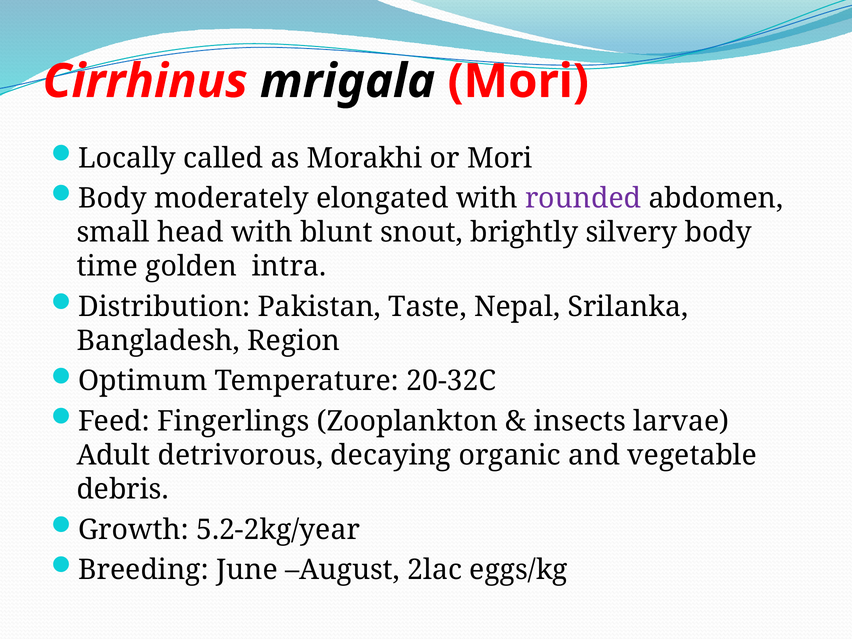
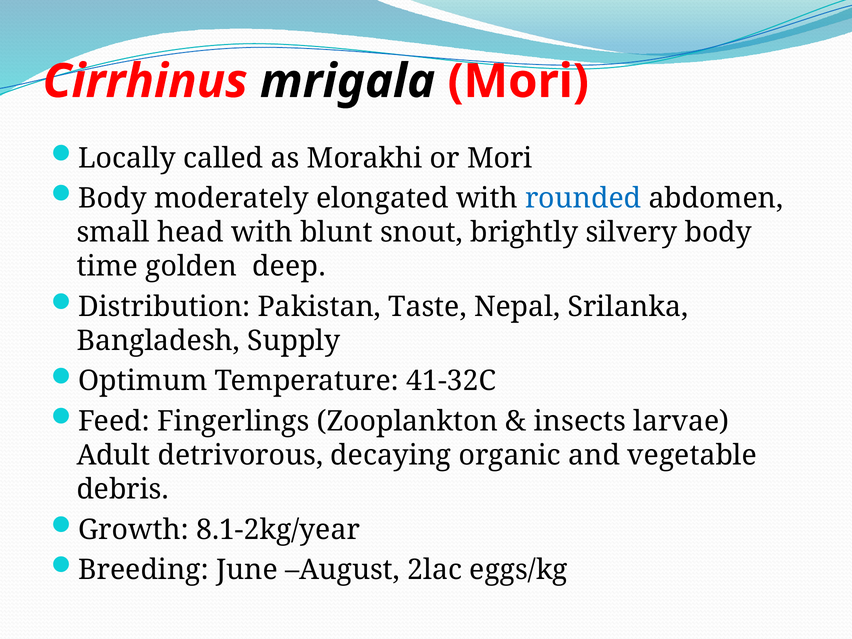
rounded colour: purple -> blue
intra: intra -> deep
Region: Region -> Supply
20-32C: 20-32C -> 41-32C
5.2-2kg/year: 5.2-2kg/year -> 8.1-2kg/year
